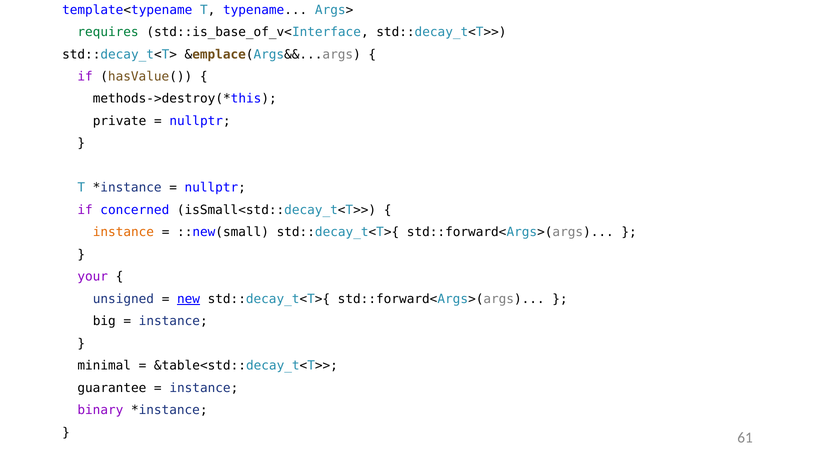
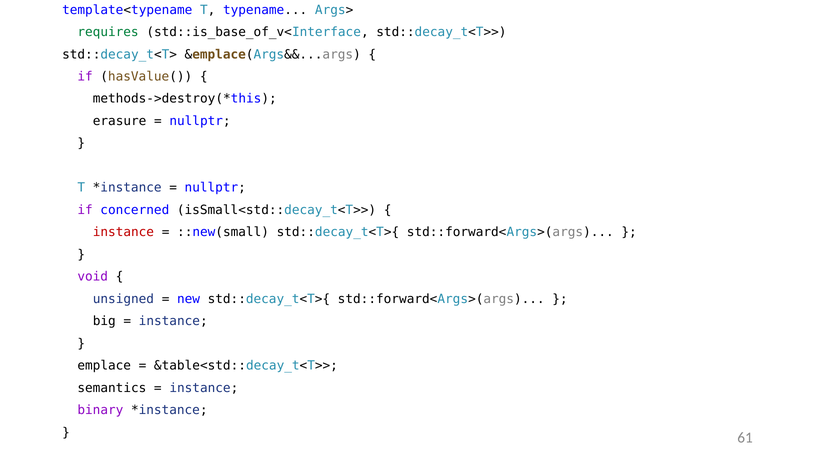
private: private -> erasure
instance at (123, 232) colour: orange -> red
your: your -> void
new underline: present -> none
minimal: minimal -> emplace
guarantee: guarantee -> semantics
